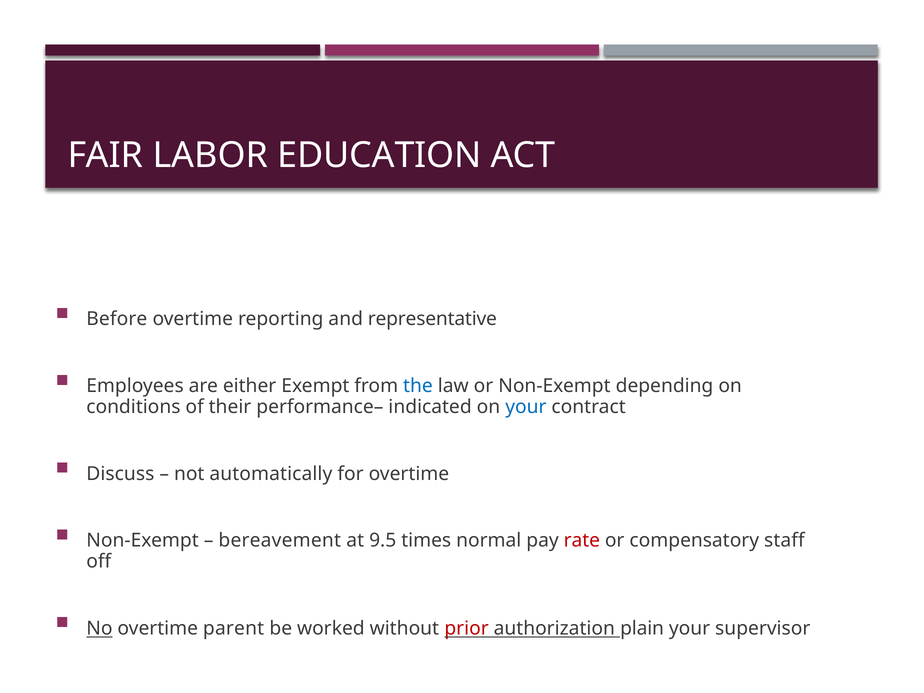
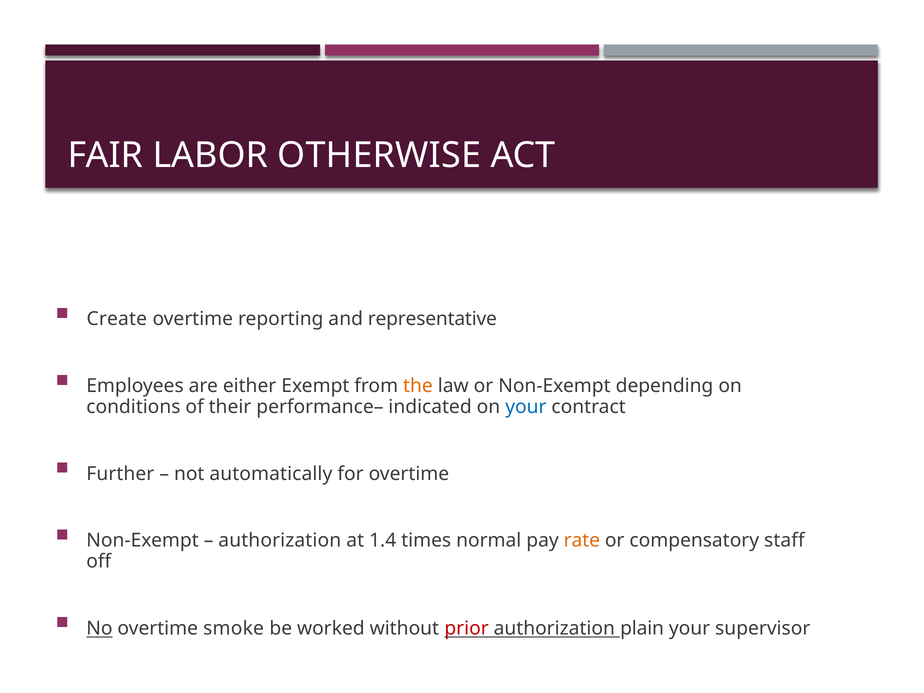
EDUCATION: EDUCATION -> OTHERWISE
Before: Before -> Create
the colour: blue -> orange
Discuss: Discuss -> Further
bereavement at (280, 541): bereavement -> authorization
9.5: 9.5 -> 1.4
rate colour: red -> orange
parent: parent -> smoke
